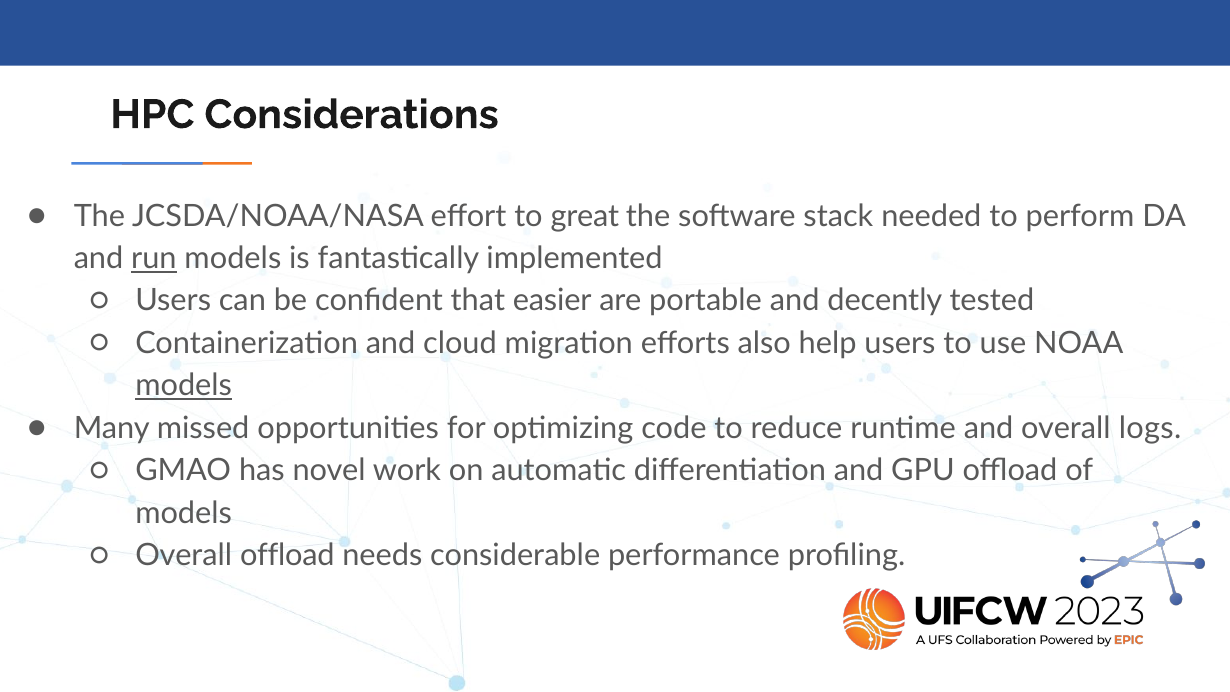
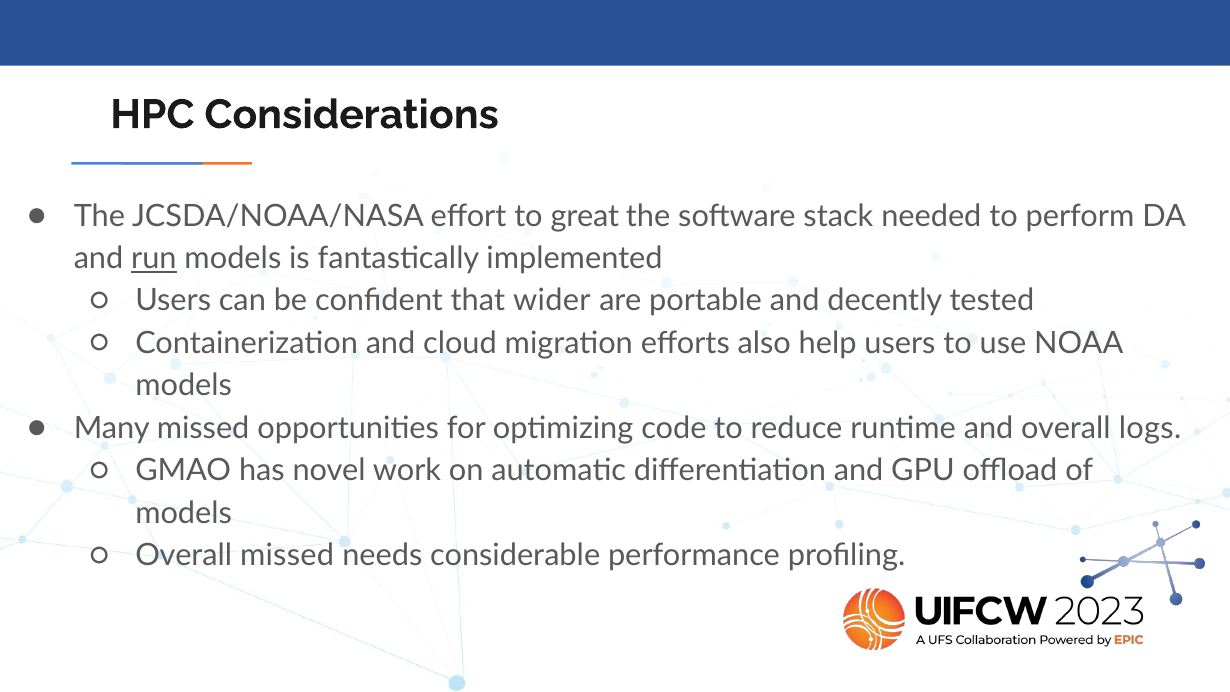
easier: easier -> wider
models at (184, 386) underline: present -> none
Overall offload: offload -> missed
